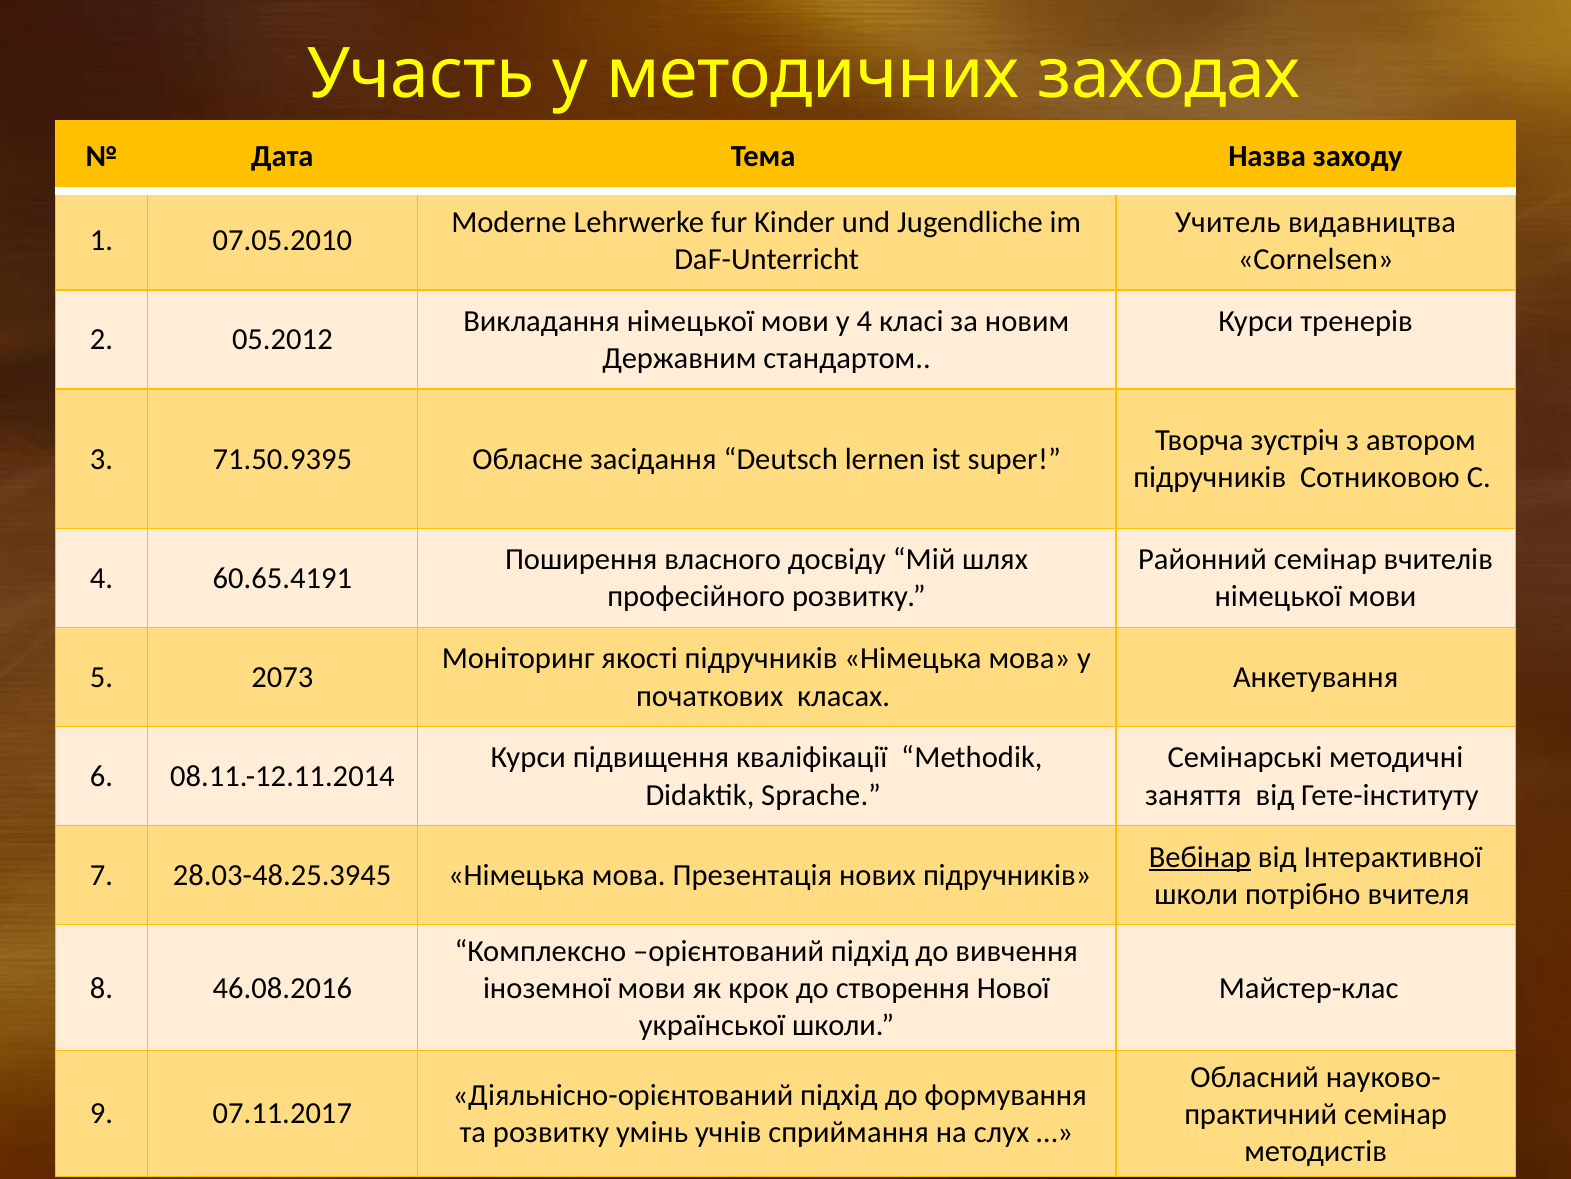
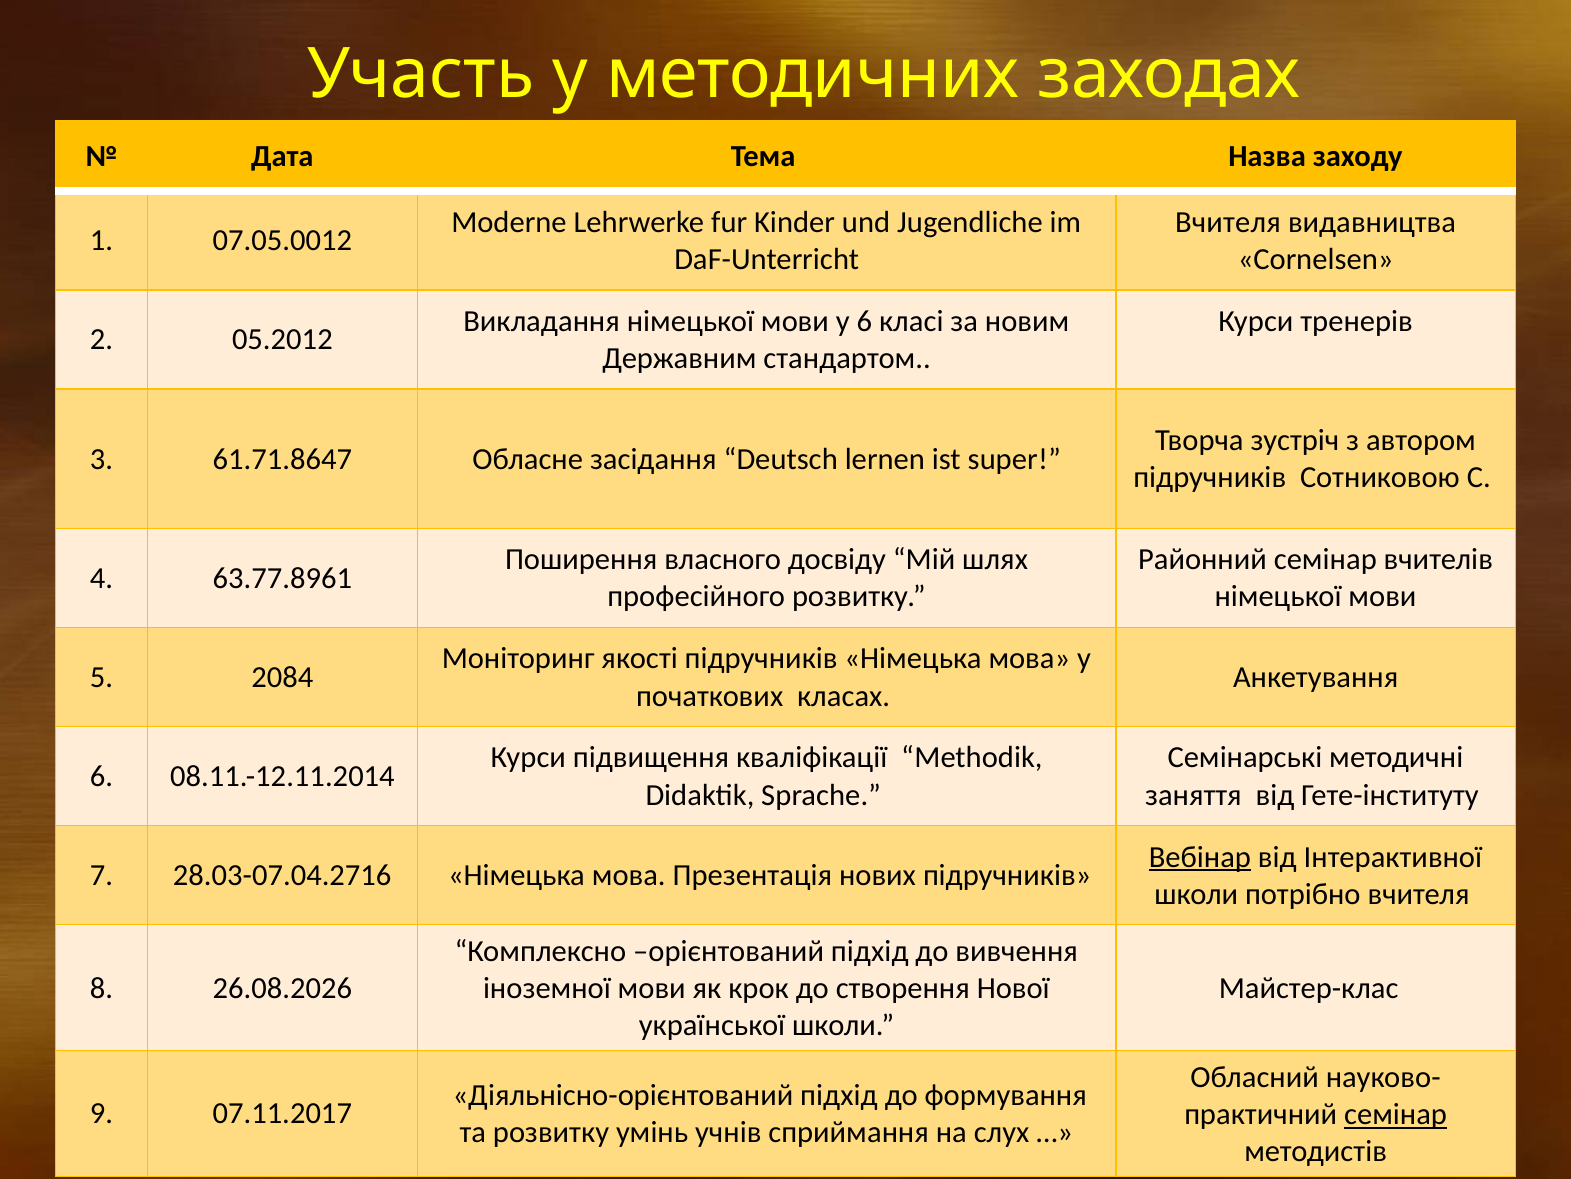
Учитель at (1228, 222): Учитель -> Вчителя
07.05.2010: 07.05.2010 -> 07.05.0012
у 4: 4 -> 6
71.50.9395: 71.50.9395 -> 61.71.8647
60.65.4191: 60.65.4191 -> 63.77.8961
2073: 2073 -> 2084
28.03-48.25.3945: 28.03-48.25.3945 -> 28.03-07.04.2716
46.08.2016: 46.08.2016 -> 26.08.2026
семінар at (1396, 1114) underline: none -> present
